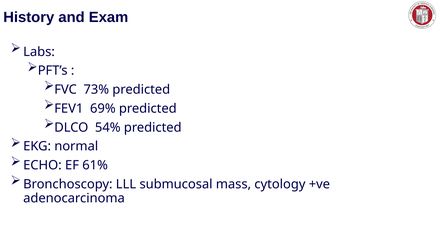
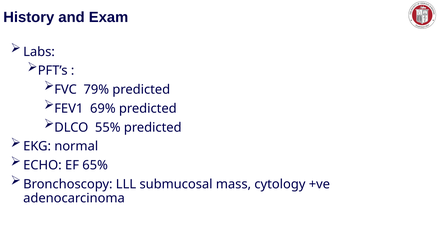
73%: 73% -> 79%
54%: 54% -> 55%
61%: 61% -> 65%
